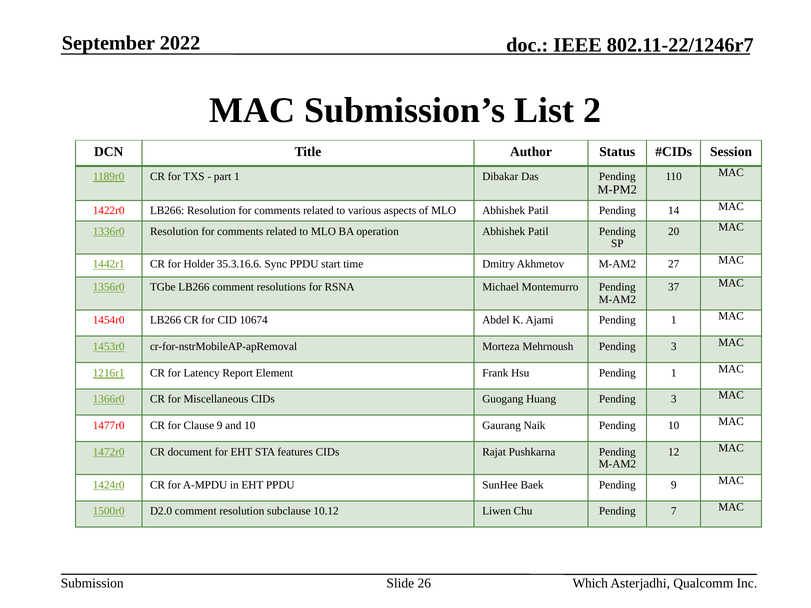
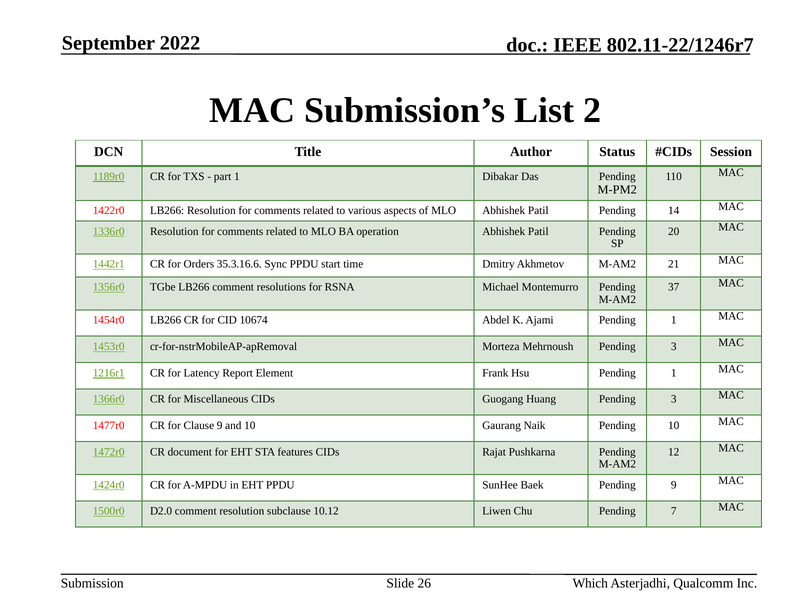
Holder: Holder -> Orders
27: 27 -> 21
